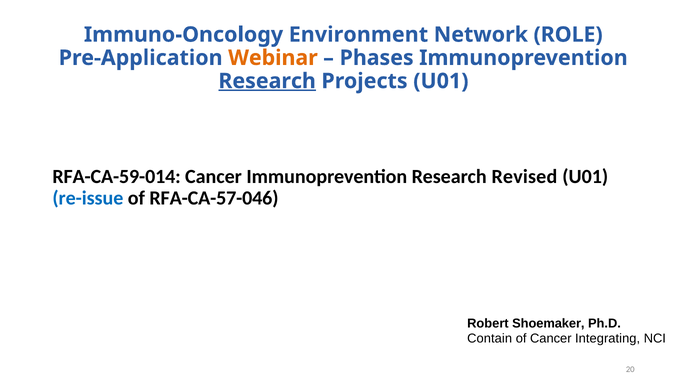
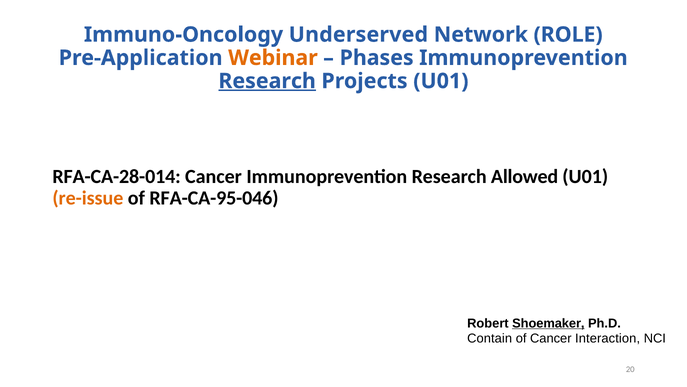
Environment: Environment -> Underserved
RFA-CA-59-014: RFA-CA-59-014 -> RFA-CA-28-014
Revised: Revised -> Allowed
re-issue colour: blue -> orange
RFA-CA-57-046: RFA-CA-57-046 -> RFA-CA-95-046
Shoemaker underline: none -> present
Integrating: Integrating -> Interaction
